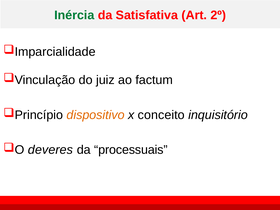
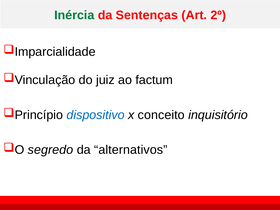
Satisfativa: Satisfativa -> Sentenças
dispositivo colour: orange -> blue
deveres: deveres -> segredo
processuais: processuais -> alternativos
